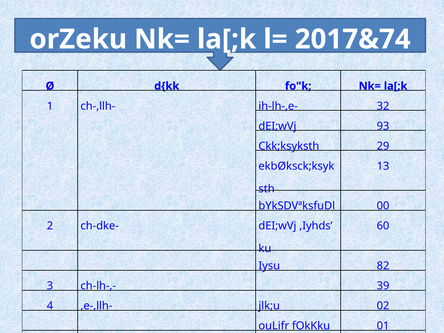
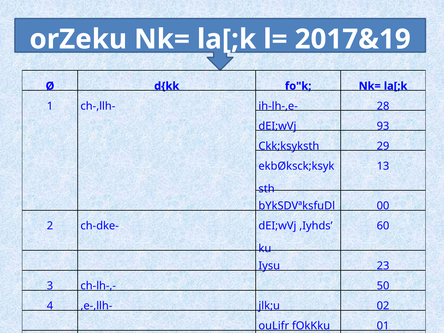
2017&74: 2017&74 -> 2017&19
32: 32 -> 28
82: 82 -> 23
39: 39 -> 50
